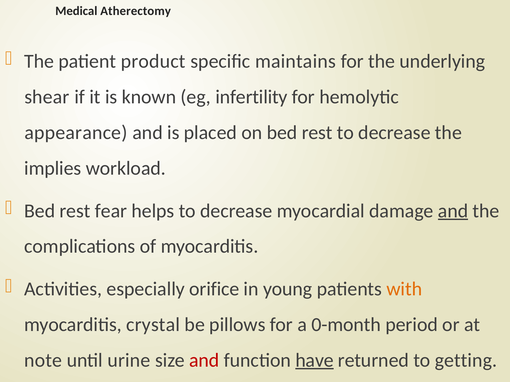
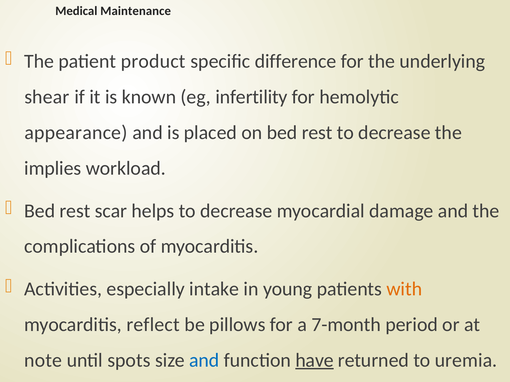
Atherectomy: Atherectomy -> Maintenance
maintains: maintains -> difference
fear: fear -> scar
and at (453, 211) underline: present -> none
orifice: orifice -> intake
crystal: crystal -> reflect
0-month: 0-month -> 7-month
urine: urine -> spots
and at (204, 361) colour: red -> blue
getting: getting -> uremia
